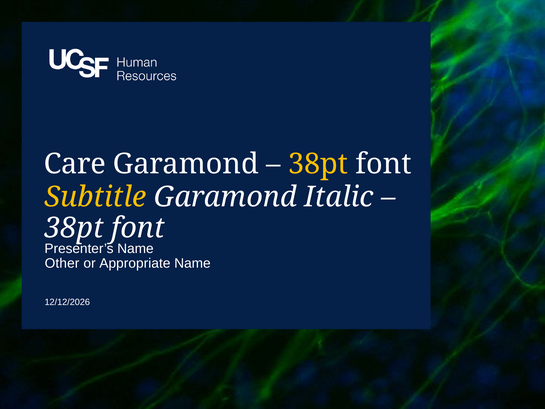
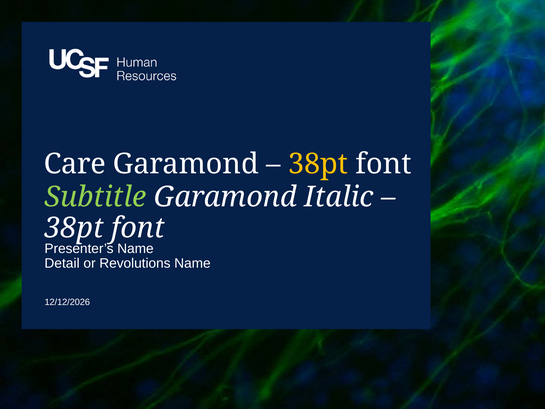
Subtitle colour: yellow -> light green
Other: Other -> Detail
Appropriate: Appropriate -> Revolutions
